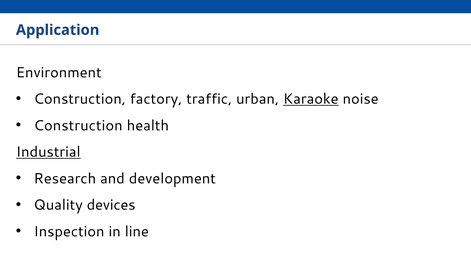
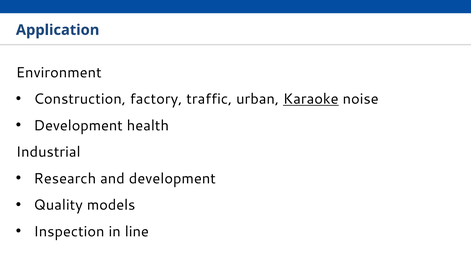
Construction at (78, 125): Construction -> Development
Industrial underline: present -> none
devices: devices -> models
